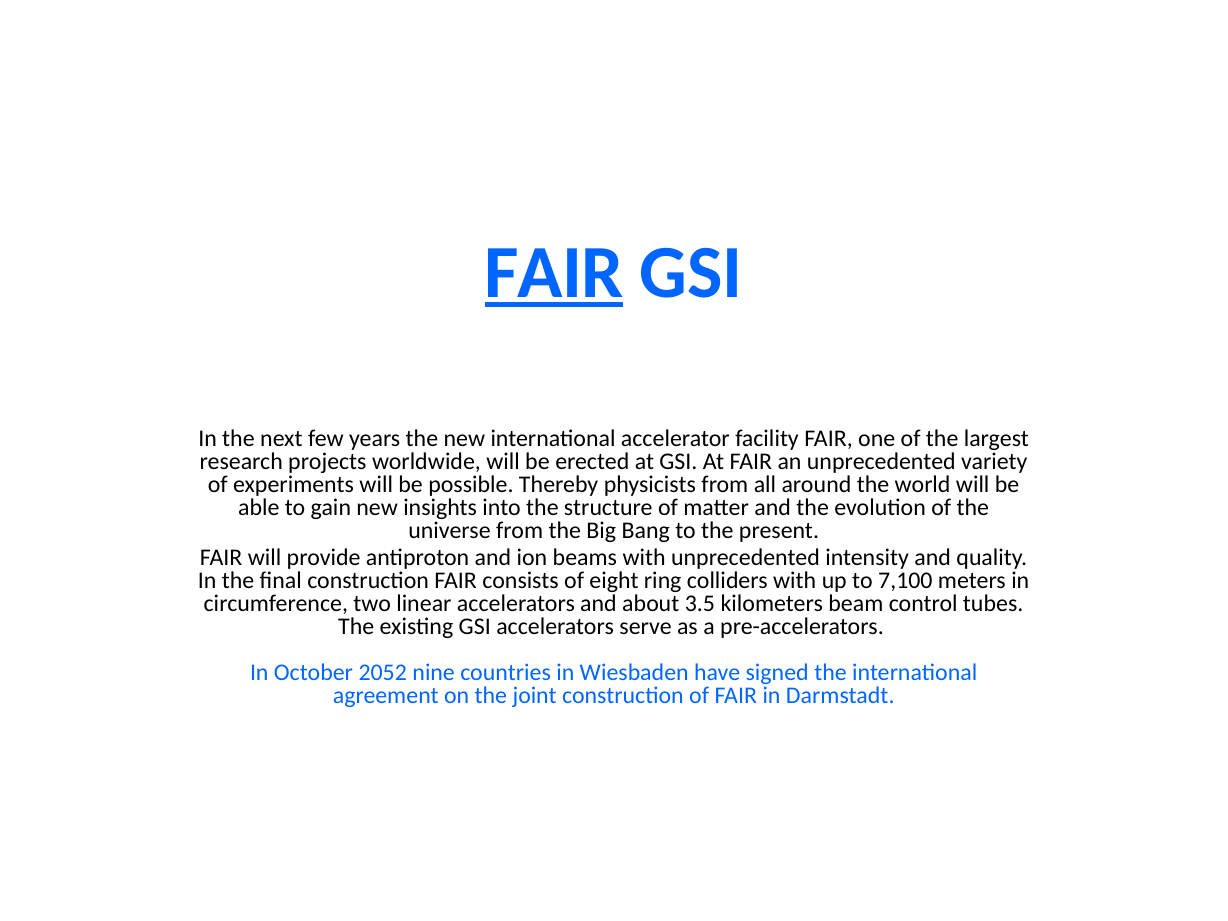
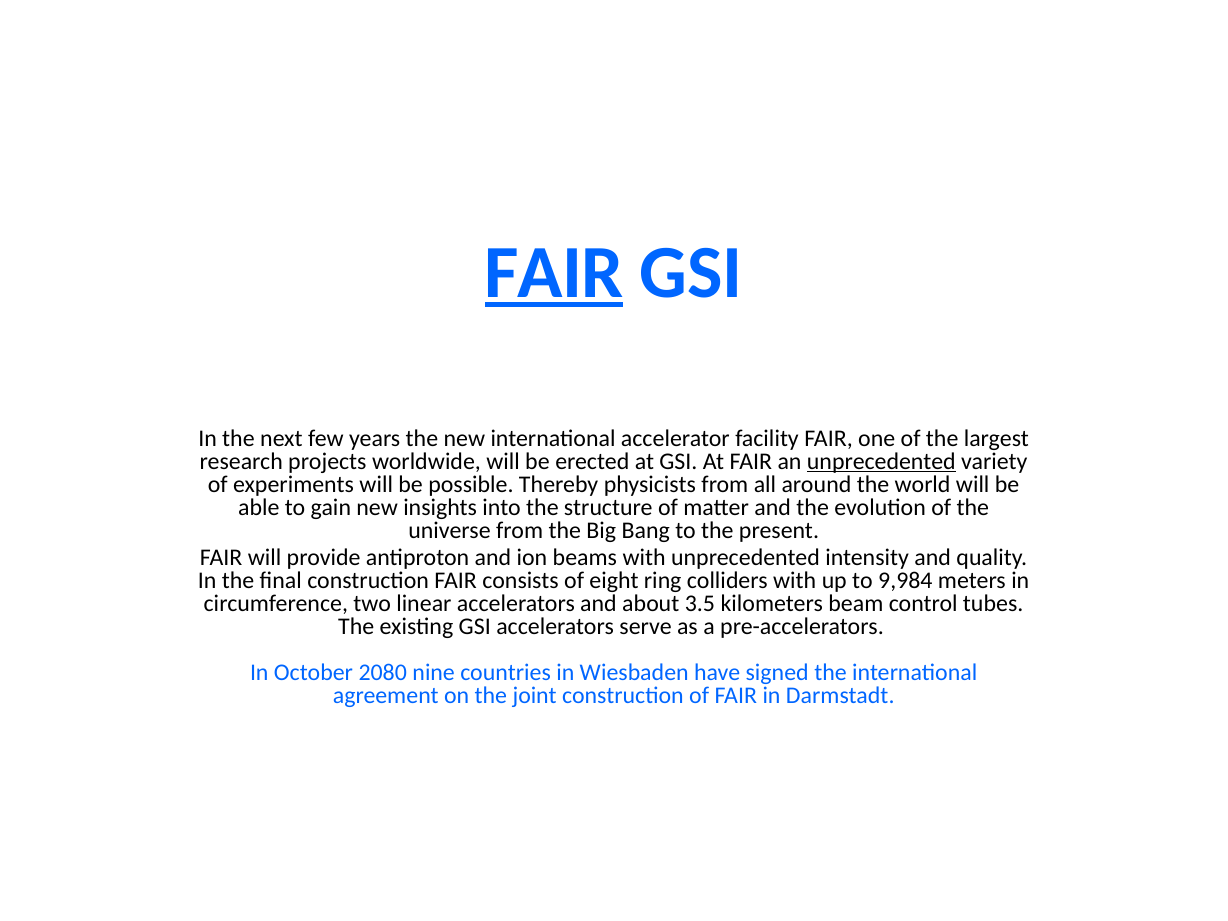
unprecedented at (881, 461) underline: none -> present
7,100: 7,100 -> 9,984
2052: 2052 -> 2080
